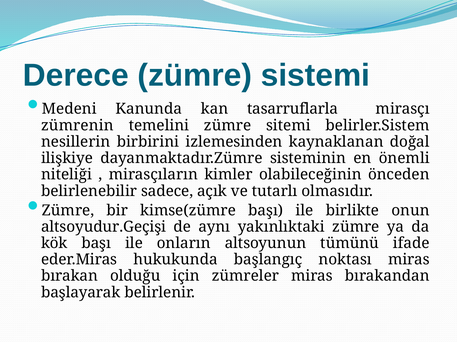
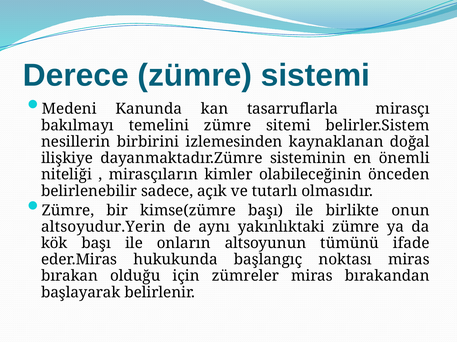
zümrenin: zümrenin -> bakılmayı
altsoyudur.Geçişi: altsoyudur.Geçişi -> altsoyudur.Yerin
